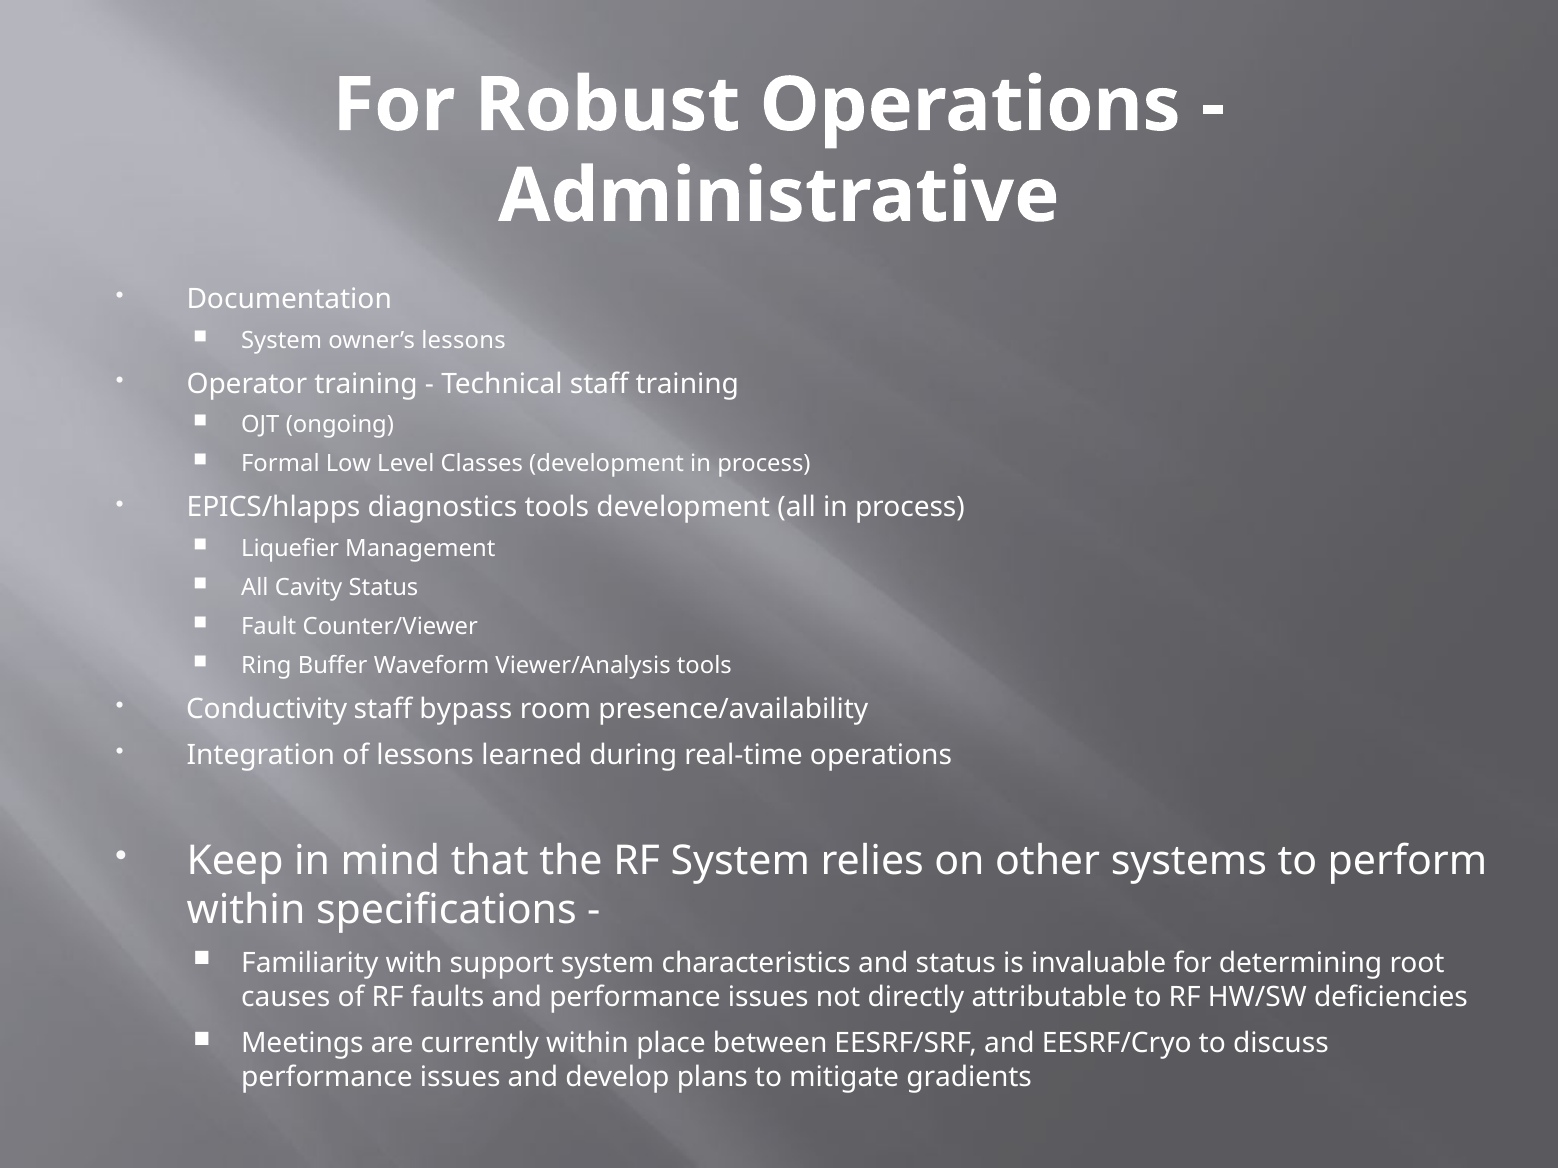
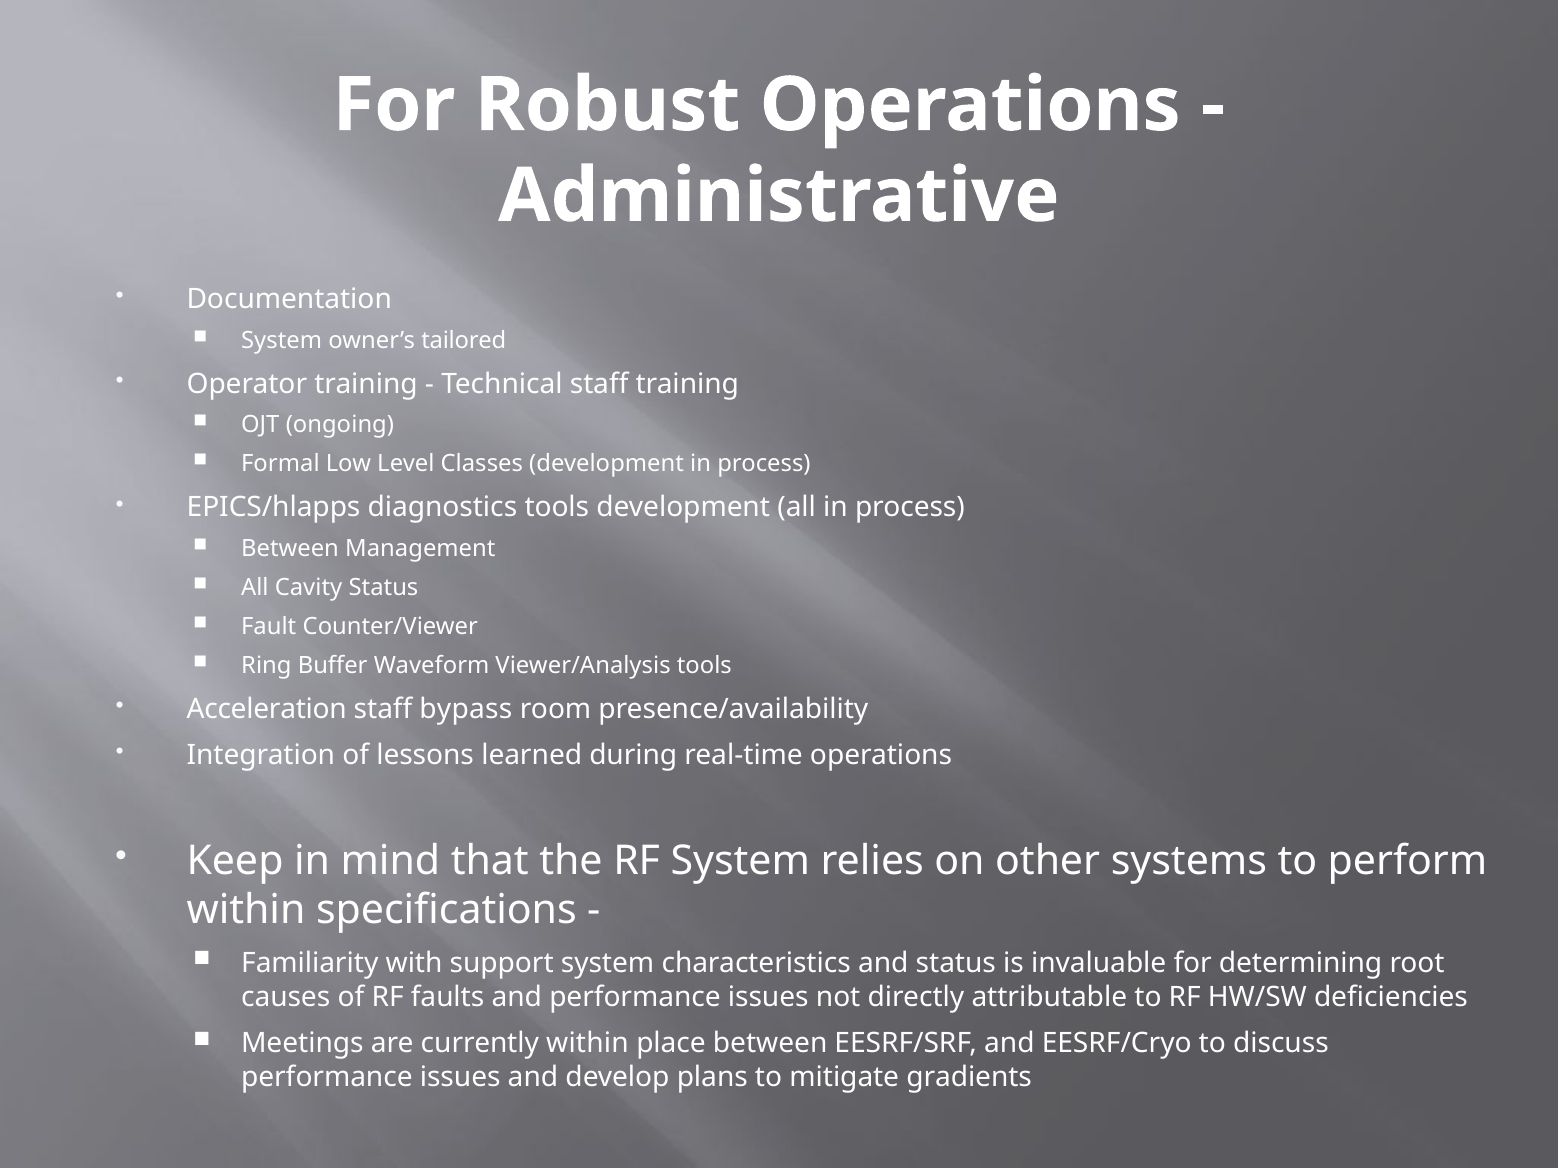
owner’s lessons: lessons -> tailored
Liquefier at (290, 549): Liquefier -> Between
Conductivity: Conductivity -> Acceleration
